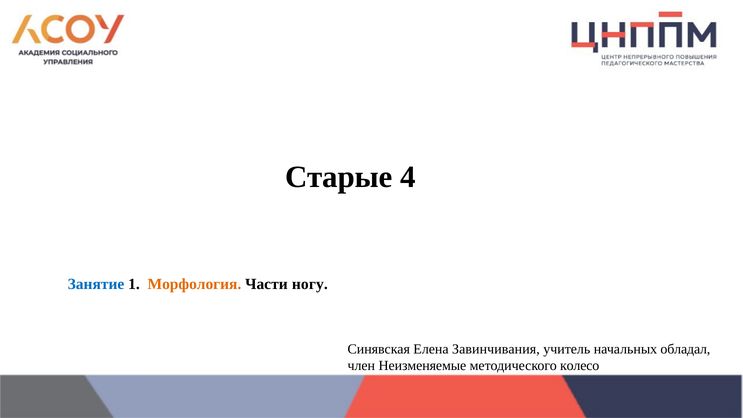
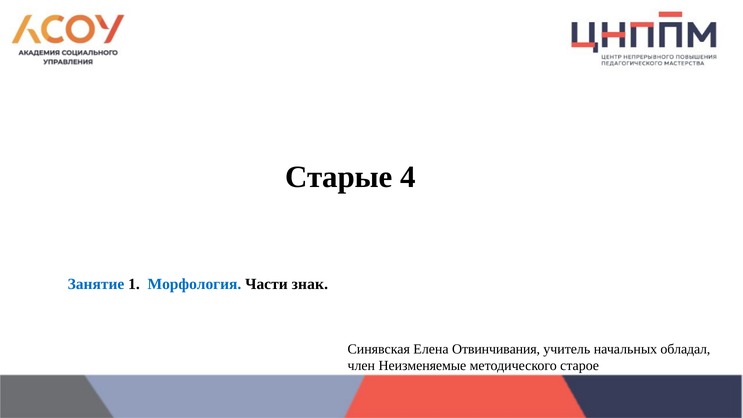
Морфология colour: orange -> blue
ногу: ногу -> знак
Завинчивания: Завинчивания -> Отвинчивания
колесо: колесо -> старое
